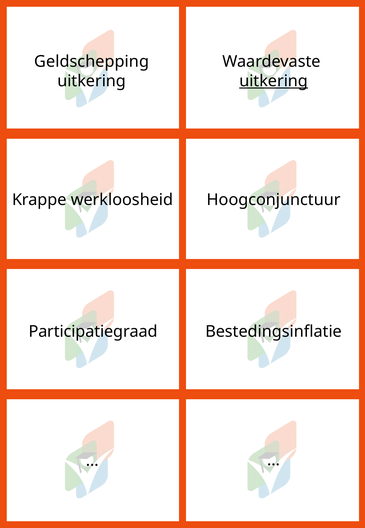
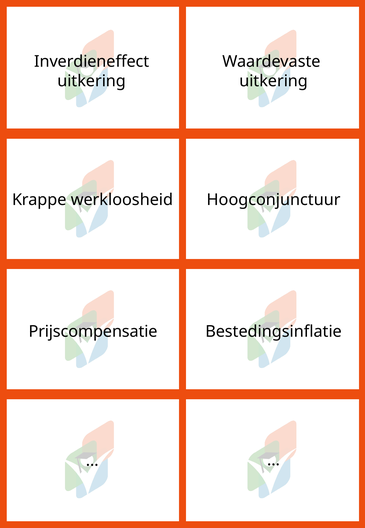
Geldschepping: Geldschepping -> Inverdieneffect
uitkering at (274, 81) underline: present -> none
Participatiegraad: Participatiegraad -> Prijscompensatie
